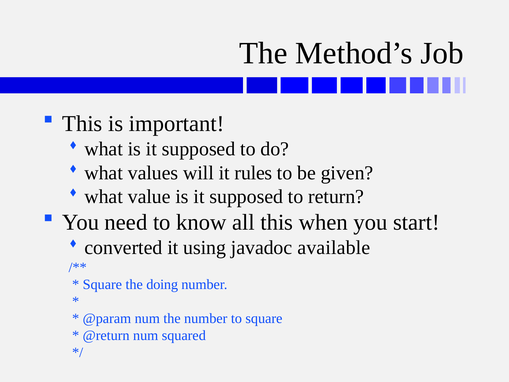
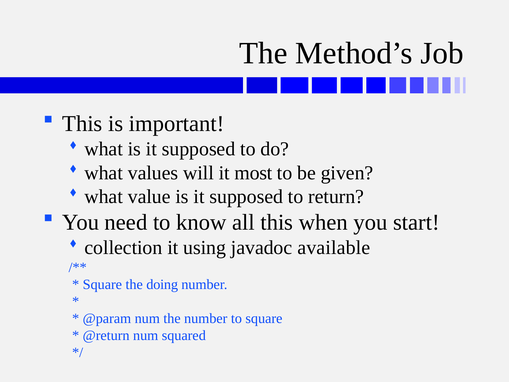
rules: rules -> most
converted: converted -> collection
